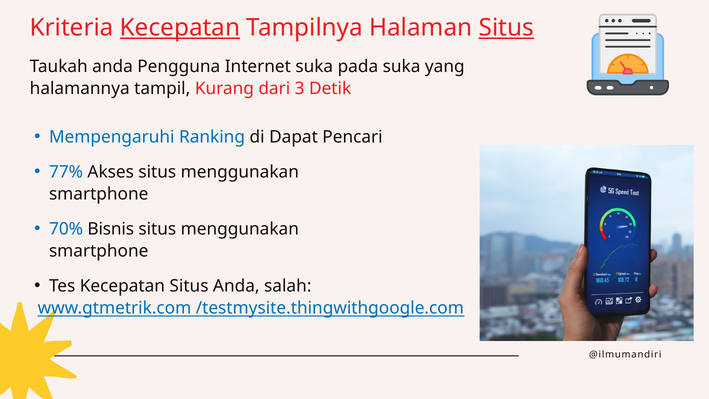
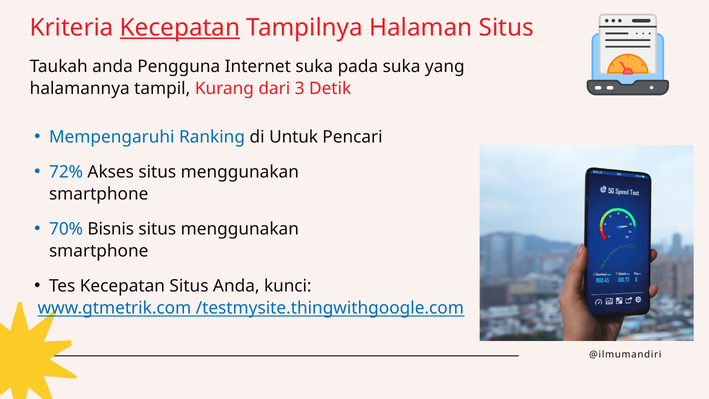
Situs at (506, 28) underline: present -> none
Dapat: Dapat -> Untuk
77%: 77% -> 72%
salah: salah -> kunci
